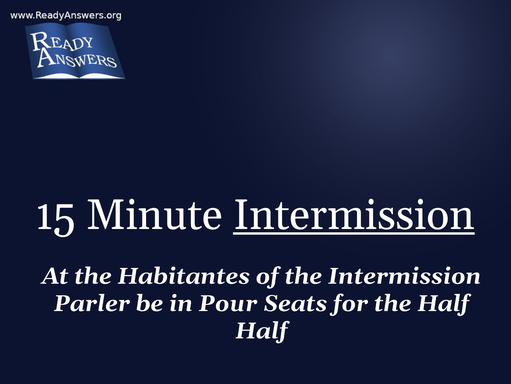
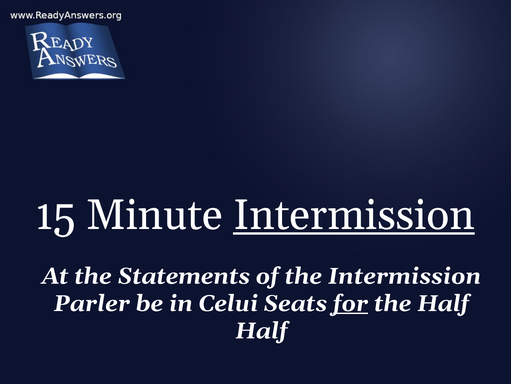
Habitantes: Habitantes -> Statements
Pour: Pour -> Celui
for underline: none -> present
